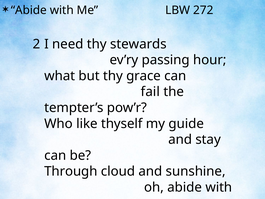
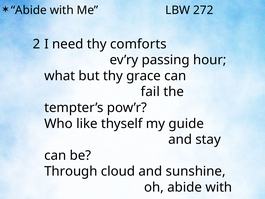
stewards: stewards -> comforts
